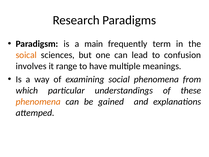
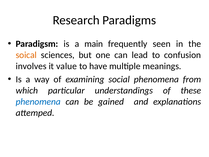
term: term -> seen
range: range -> value
phenomena at (38, 101) colour: orange -> blue
